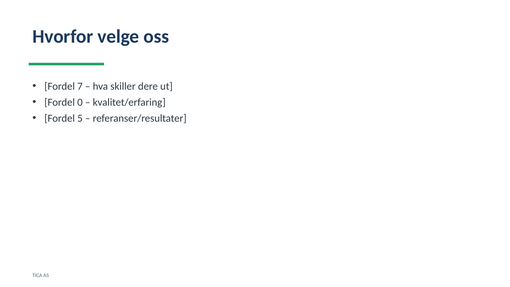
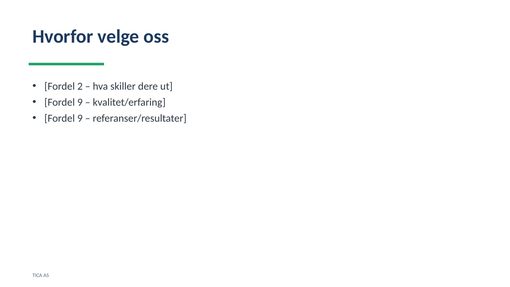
7: 7 -> 2
0 at (80, 102): 0 -> 9
5 at (80, 118): 5 -> 9
